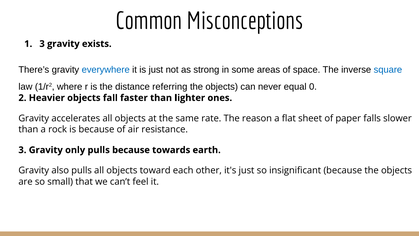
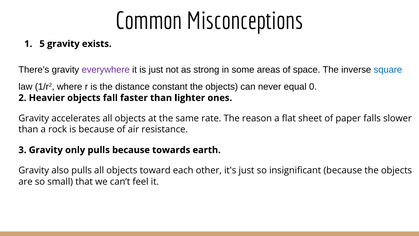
3 at (42, 44): 3 -> 5
everywhere colour: blue -> purple
referring: referring -> constant
